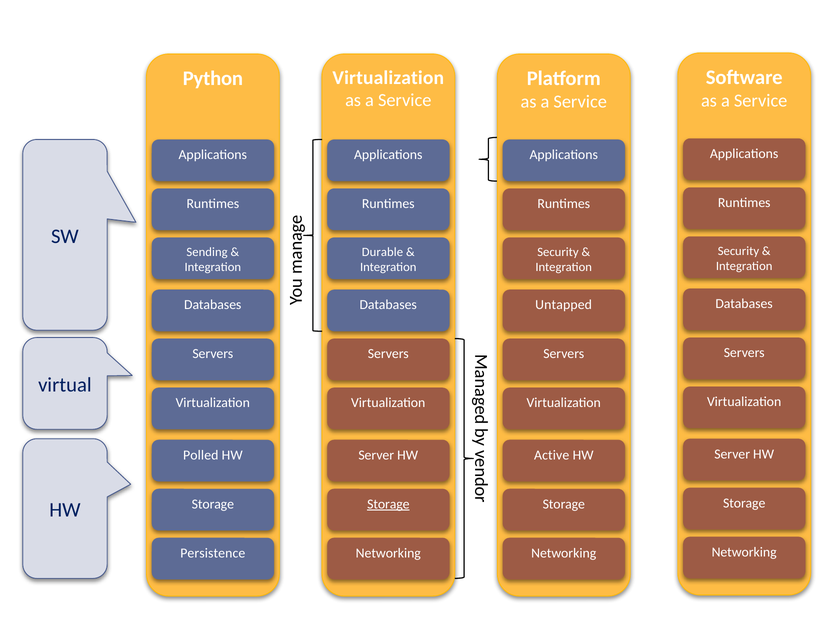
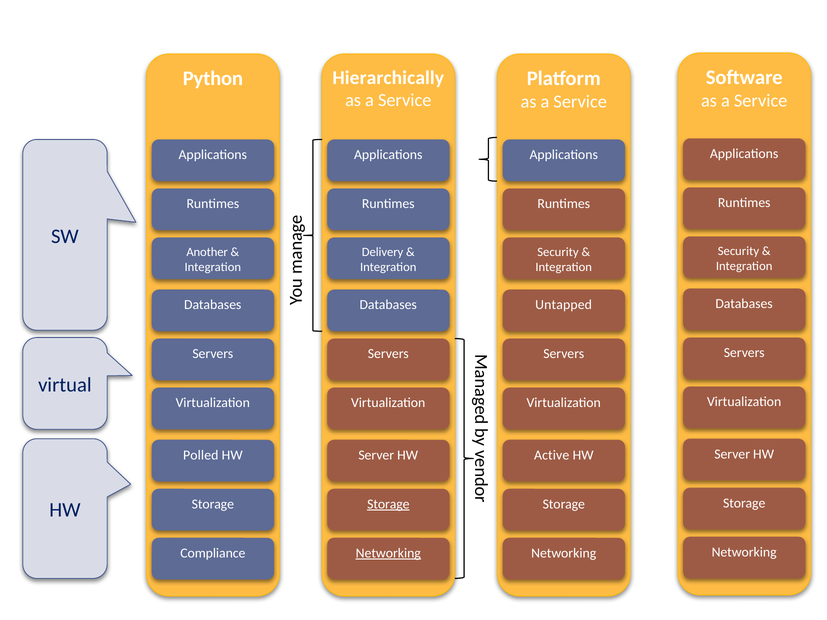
Virtualization at (388, 78): Virtualization -> Hierarchically
Sending: Sending -> Another
Durable: Durable -> Delivery
Persistence: Persistence -> Compliance
Networking at (388, 553) underline: none -> present
